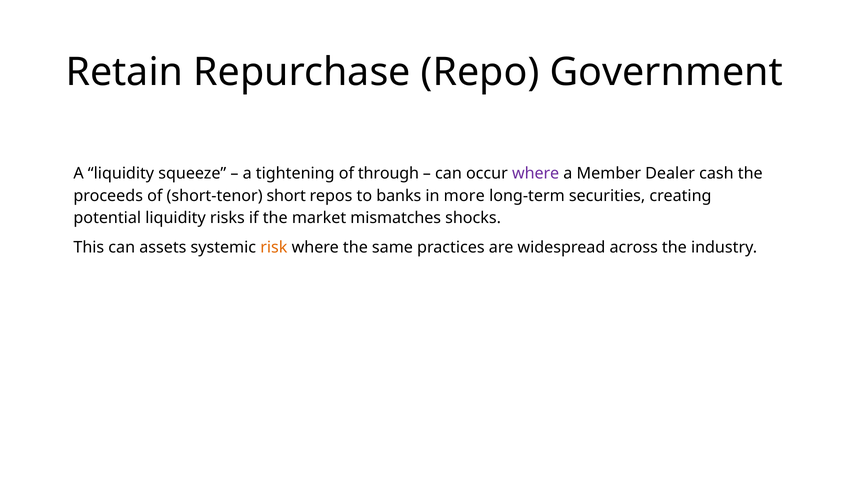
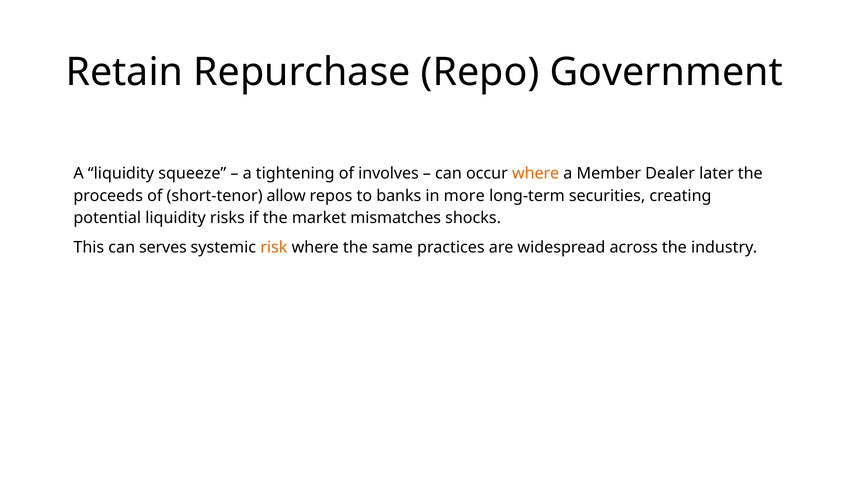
through: through -> involves
where at (536, 174) colour: purple -> orange
cash: cash -> later
short: short -> allow
assets: assets -> serves
